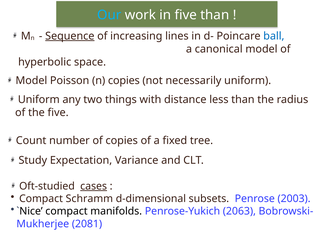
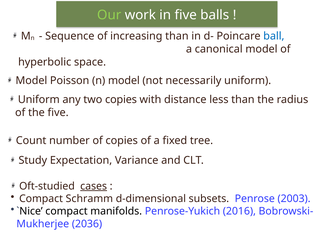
Our colour: light blue -> light green
five than: than -> balls
Sequence underline: present -> none
increasing lines: lines -> than
n copies: copies -> model
two things: things -> copies
2063: 2063 -> 2016
2081: 2081 -> 2036
